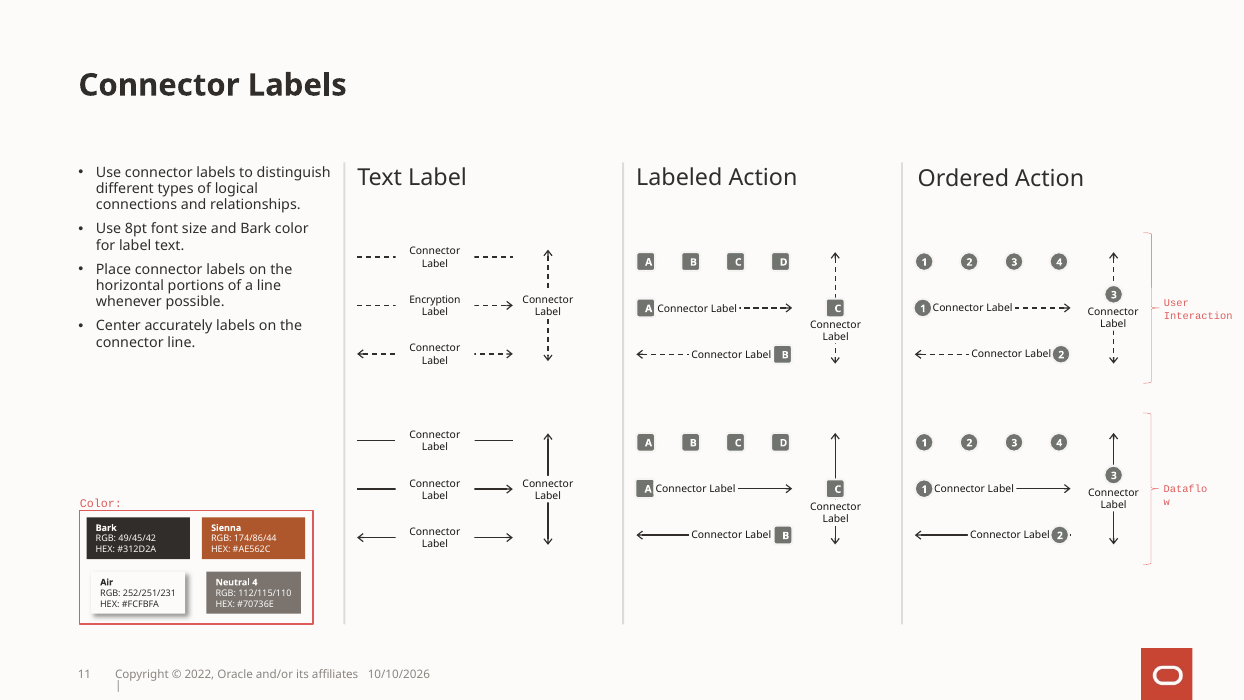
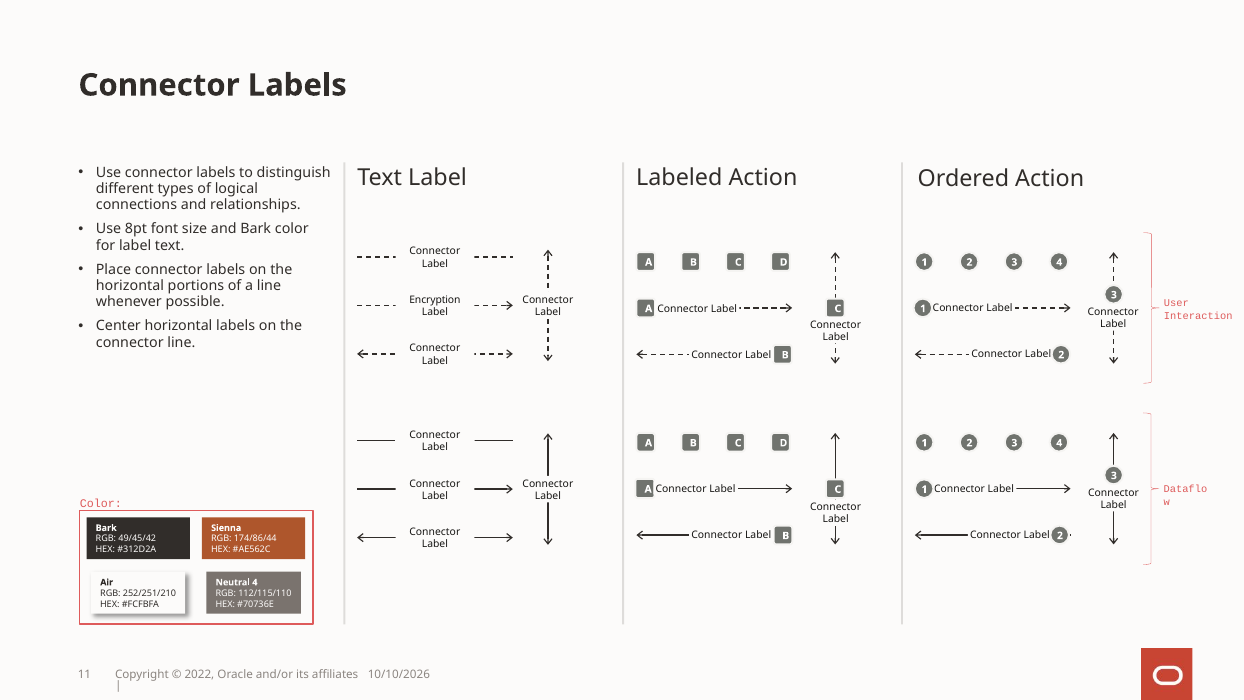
Center accurately: accurately -> horizontal
252/251/231: 252/251/231 -> 252/251/210
